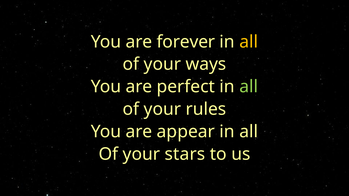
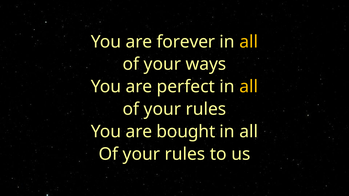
all at (249, 87) colour: light green -> yellow
appear: appear -> bought
stars at (185, 154): stars -> rules
